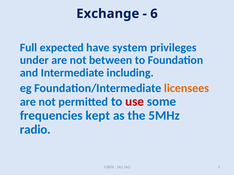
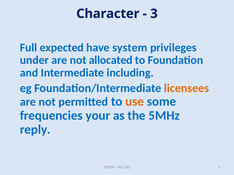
Exchange: Exchange -> Character
6: 6 -> 3
between: between -> allocated
use colour: red -> orange
kept: kept -> your
radio: radio -> reply
